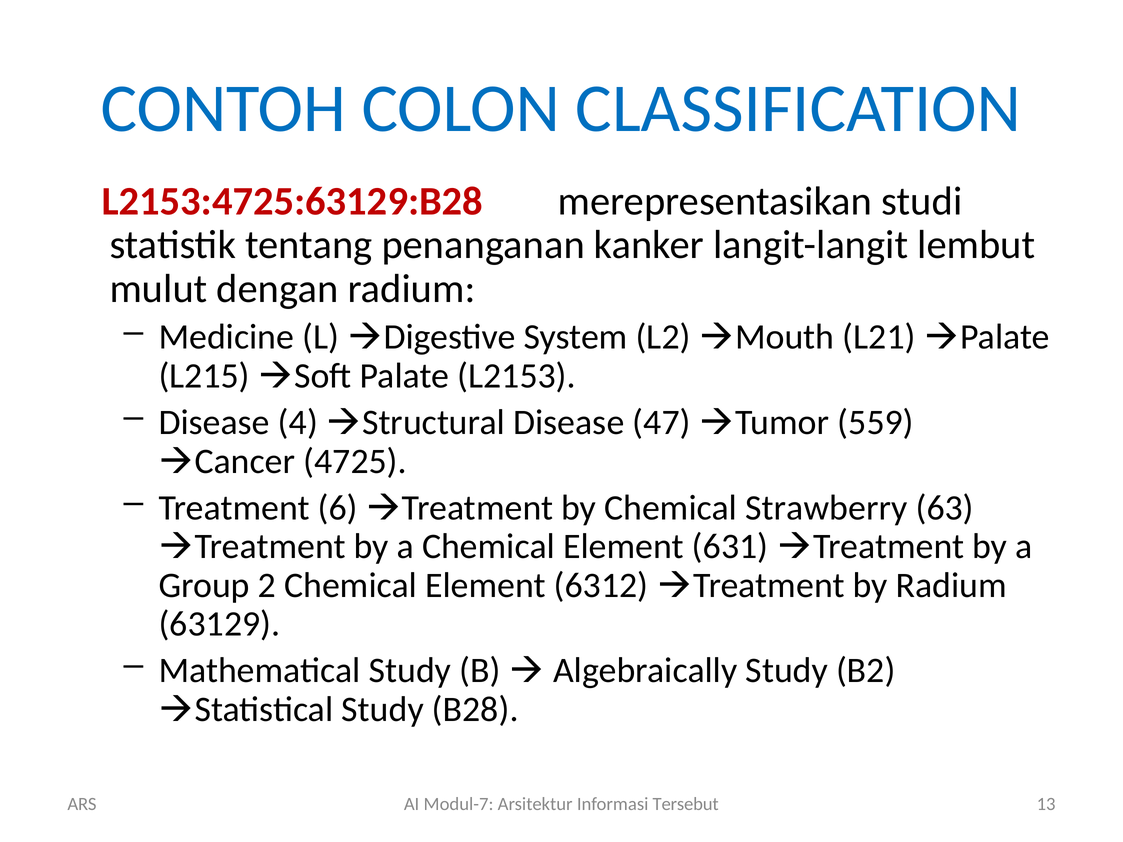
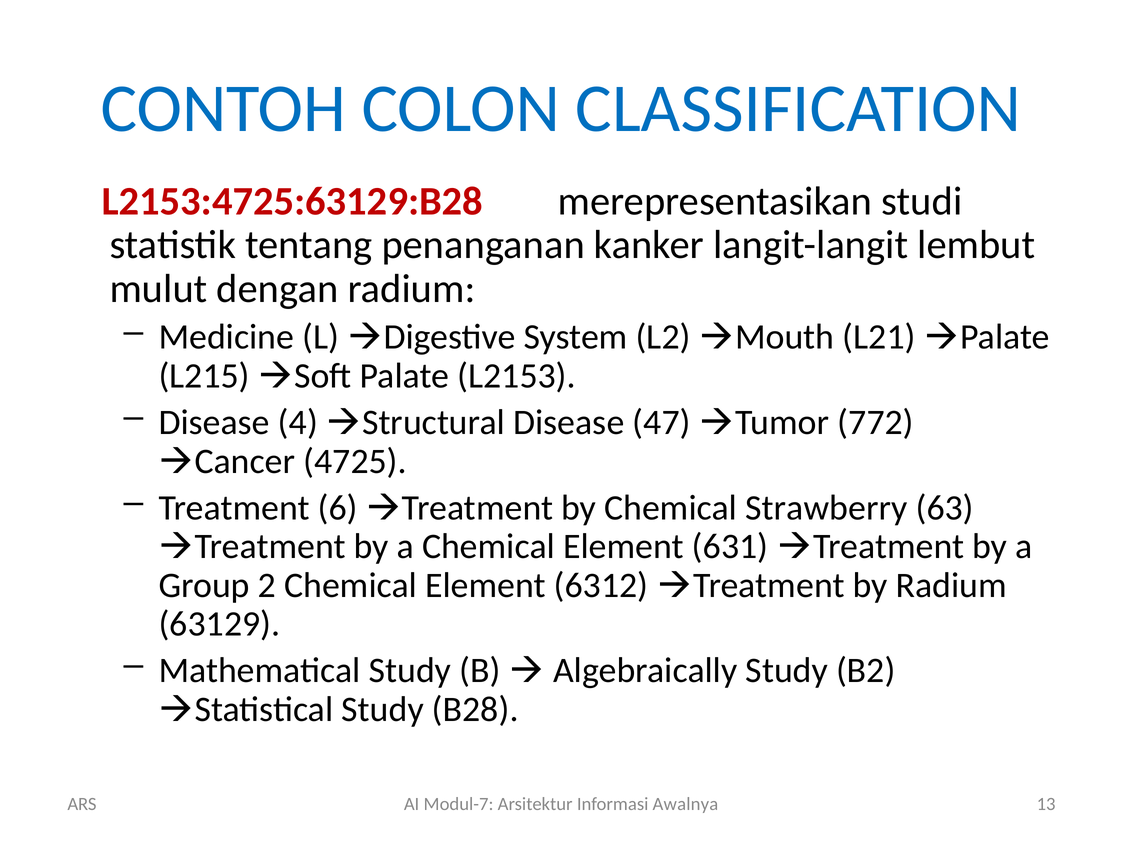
559: 559 -> 772
Tersebut: Tersebut -> Awalnya
